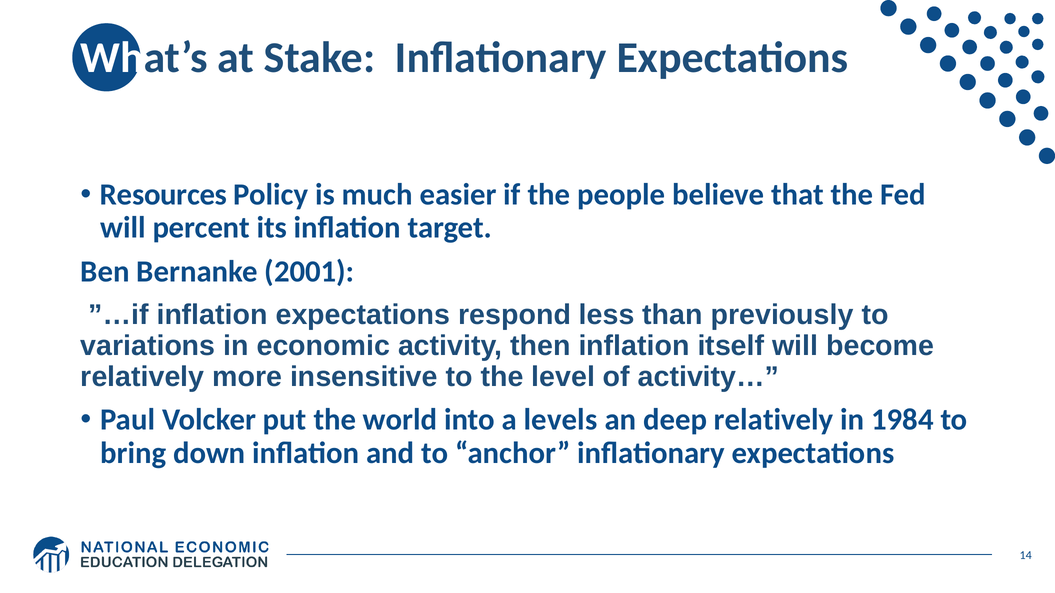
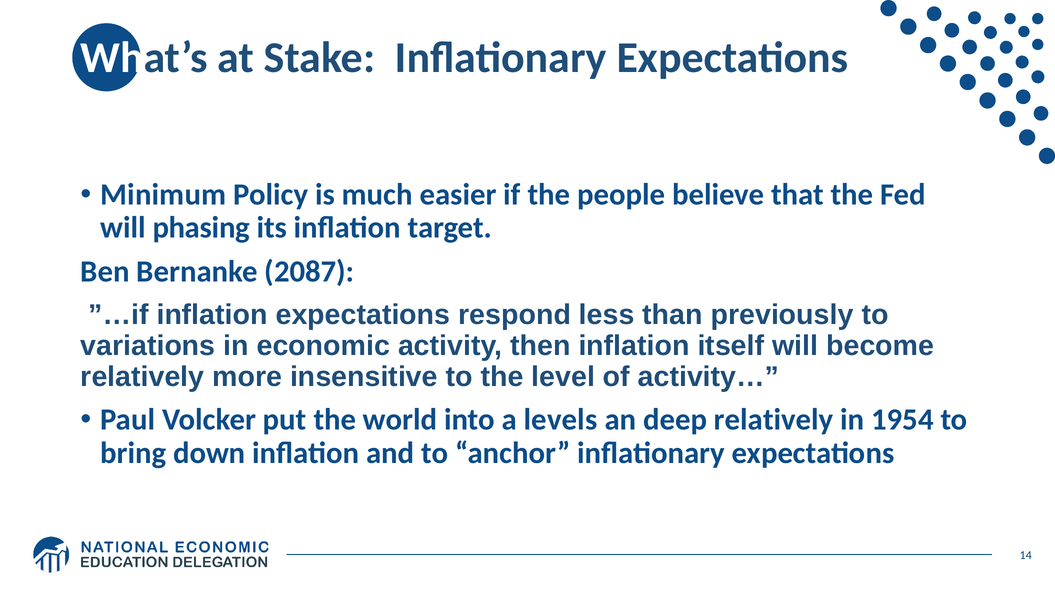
Resources: Resources -> Minimum
percent: percent -> phasing
2001: 2001 -> 2087
1984: 1984 -> 1954
